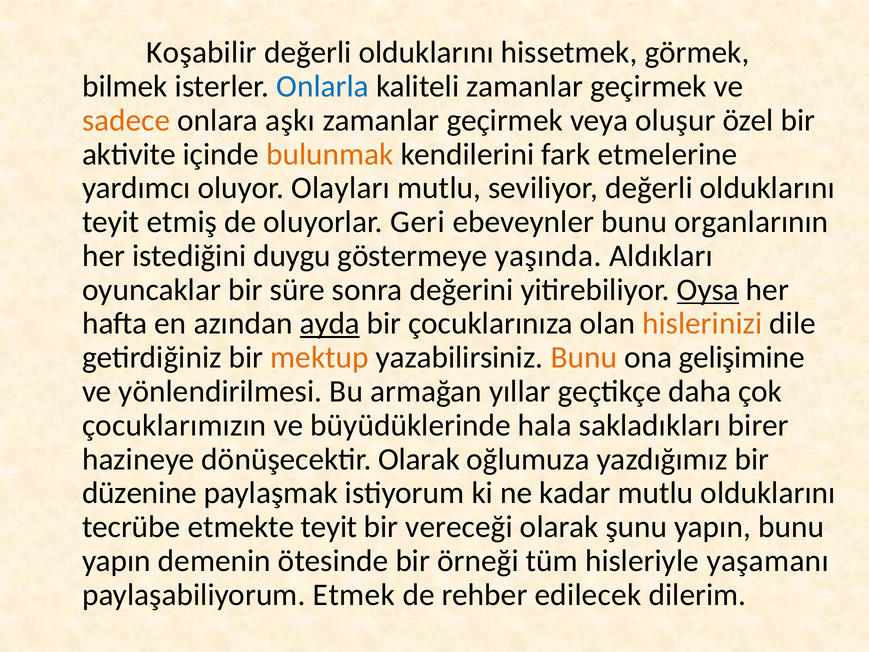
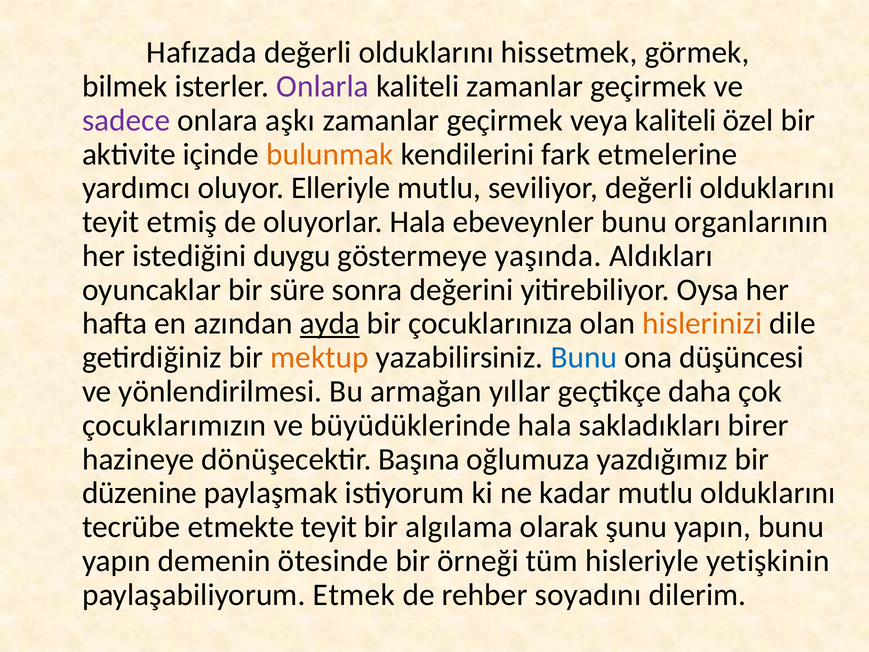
Koşabilir: Koşabilir -> Hafızada
Onlarla colour: blue -> purple
sadece colour: orange -> purple
veya oluşur: oluşur -> kaliteli
Olayları: Olayları -> Elleriyle
oluyorlar Geri: Geri -> Hala
Oysa underline: present -> none
Bunu at (584, 357) colour: orange -> blue
gelişimine: gelişimine -> düşüncesi
dönüşecektir Olarak: Olarak -> Başına
vereceği: vereceği -> algılama
yaşamanı: yaşamanı -> yetişkinin
edilecek: edilecek -> soyadını
